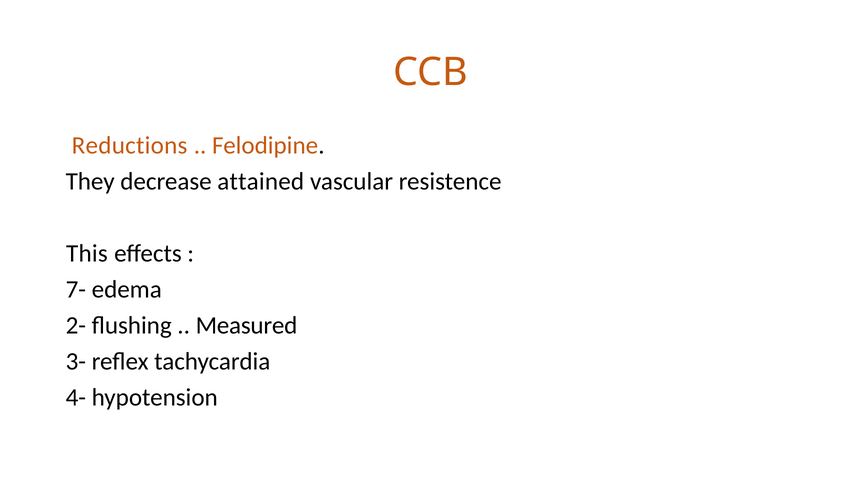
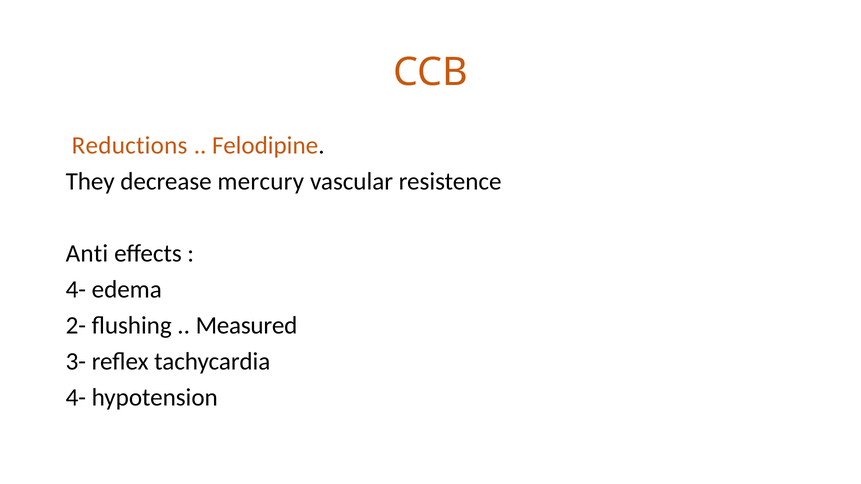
attained: attained -> mercury
This: This -> Anti
7- at (76, 290): 7- -> 4-
